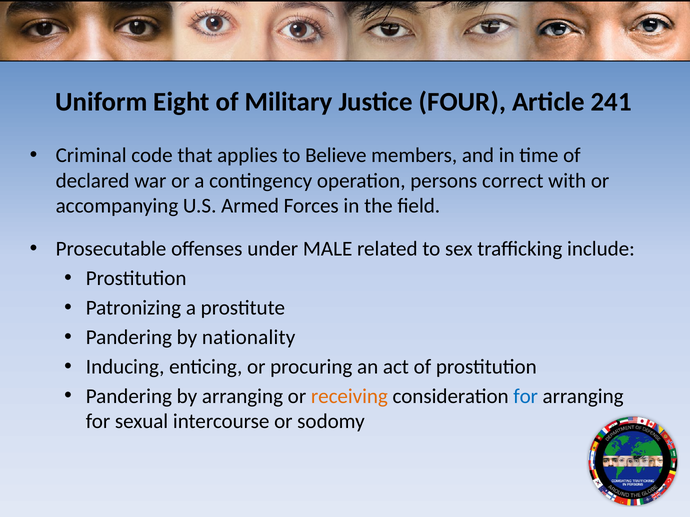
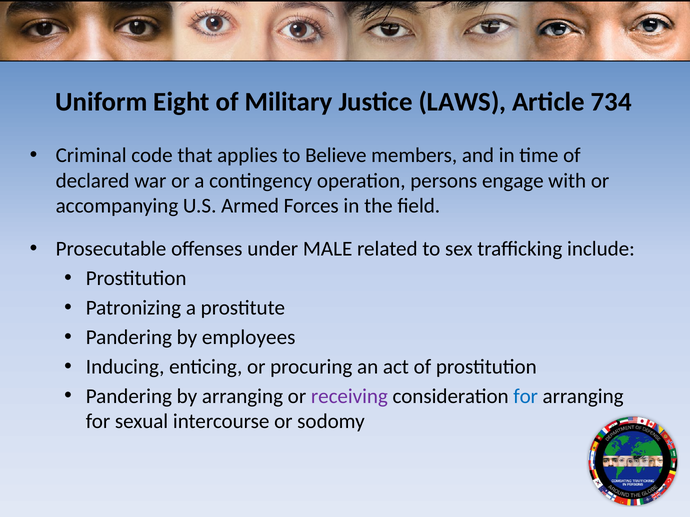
FOUR: FOUR -> LAWS
241: 241 -> 734
correct: correct -> engage
nationality: nationality -> employees
receiving colour: orange -> purple
